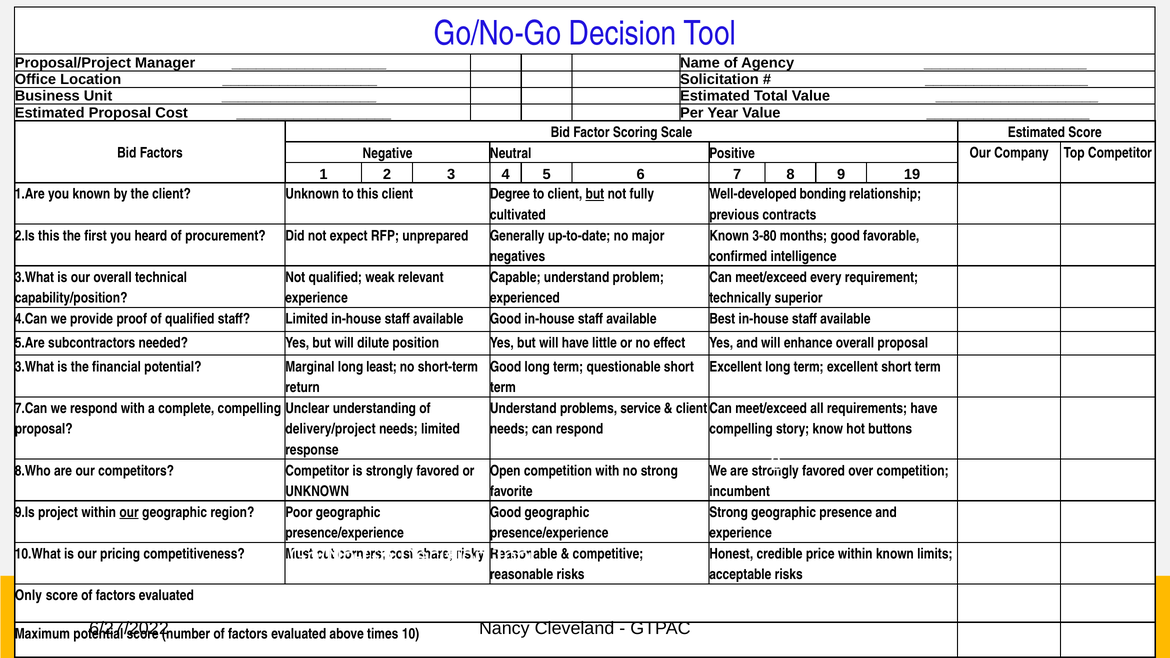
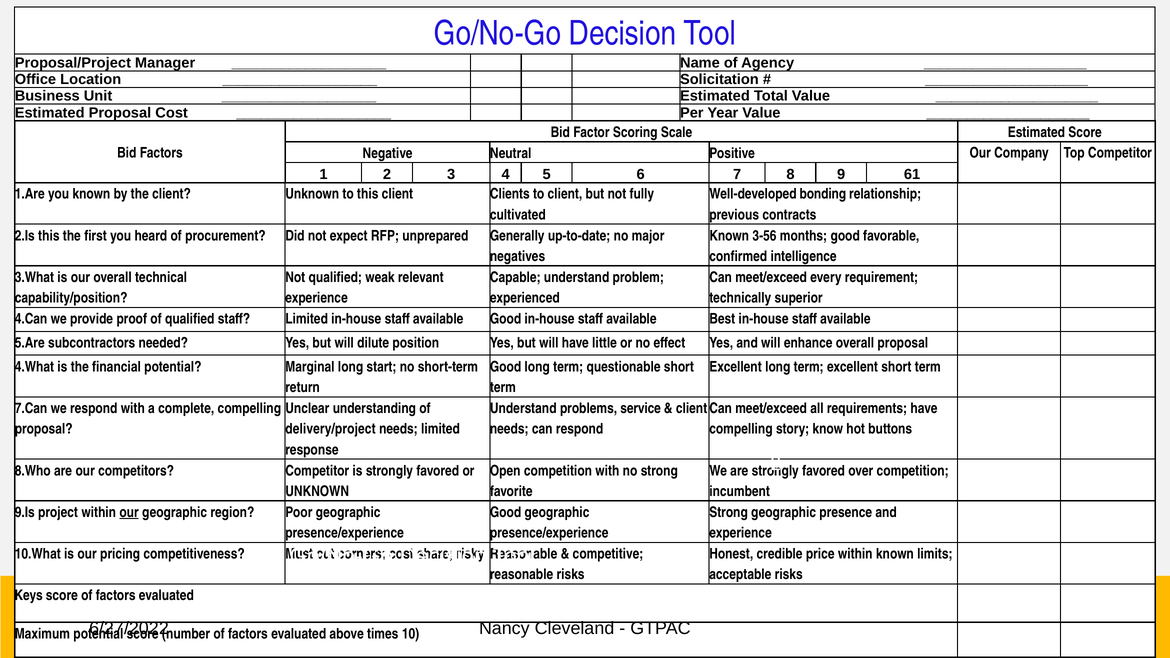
19: 19 -> 61
Degree: Degree -> Clients
but at (595, 194) underline: present -> none
3-80: 3-80 -> 3-56
3.What at (34, 367): 3.What -> 4.What
least: least -> start
Only: Only -> Keys
